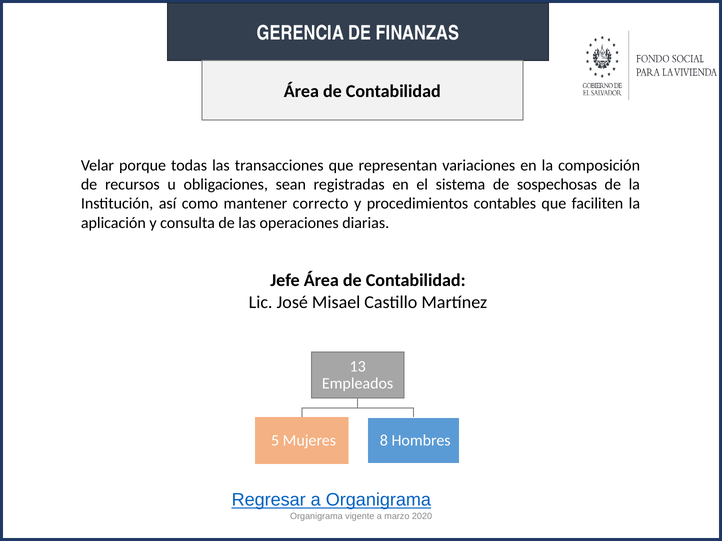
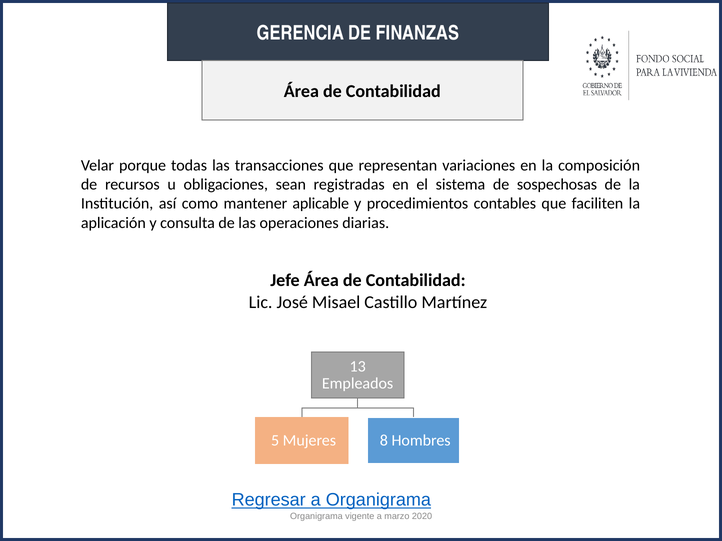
correcto: correcto -> aplicable
